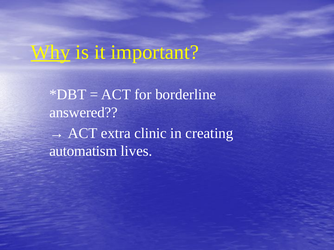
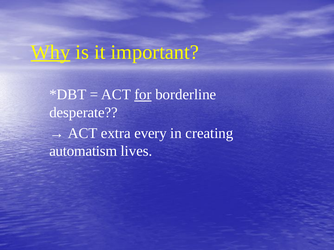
for underline: none -> present
answered: answered -> desperate
clinic: clinic -> every
